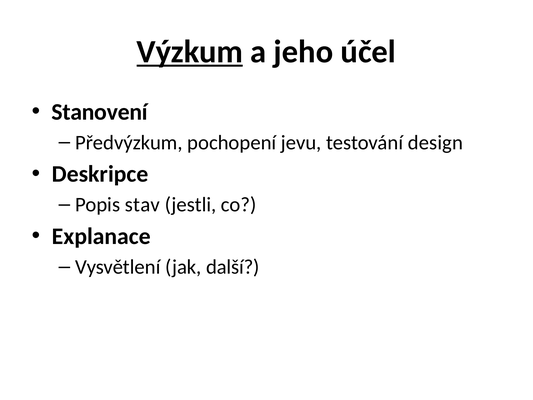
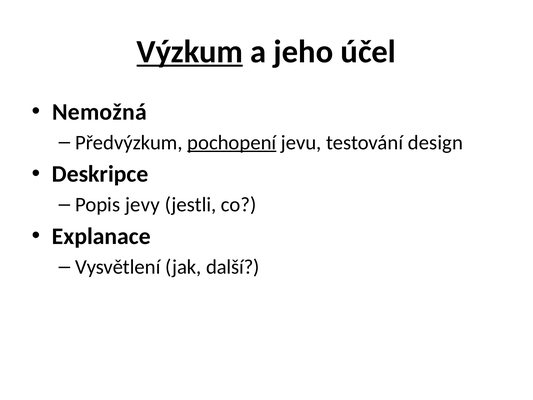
Stanovení: Stanovení -> Nemožná
pochopení underline: none -> present
stav: stav -> jevy
